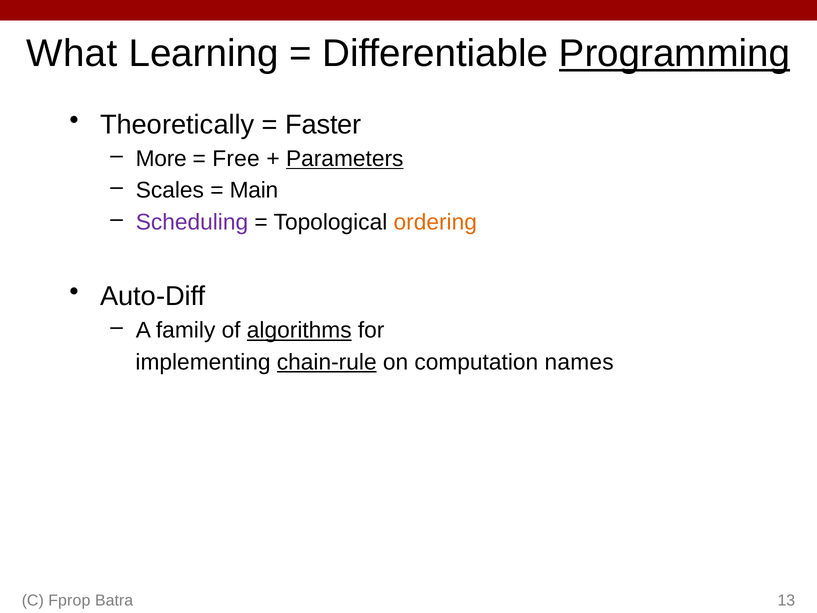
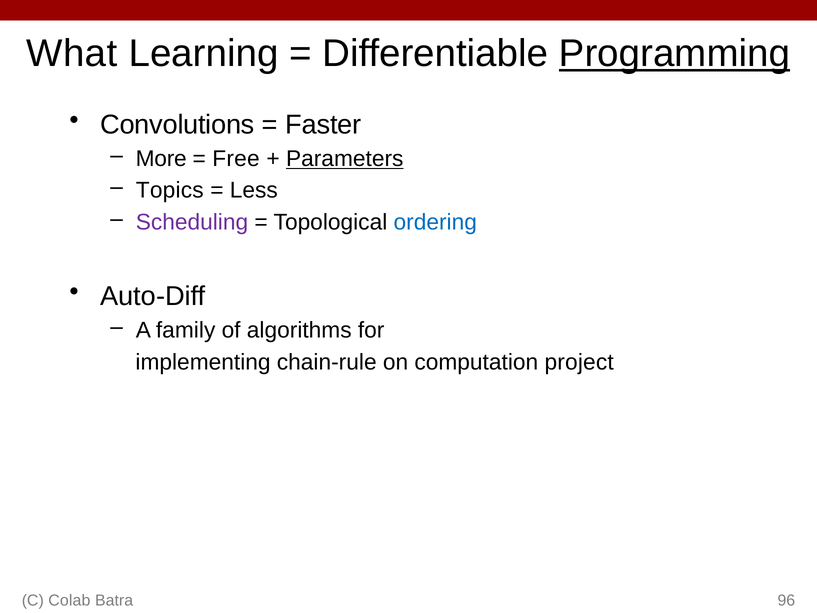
Theoretically: Theoretically -> Convolutions
Scales: Scales -> Topics
Main: Main -> Less
ordering colour: orange -> blue
algorithms underline: present -> none
chain-rule underline: present -> none
names: names -> project
Fprop: Fprop -> Colab
13: 13 -> 96
